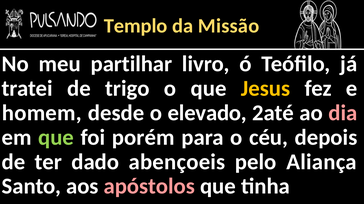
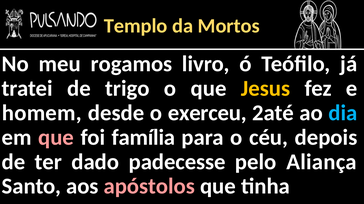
Missão: Missão -> Mortos
partilhar: partilhar -> rogamos
elevado: elevado -> exerceu
dia colour: pink -> light blue
que at (56, 138) colour: light green -> pink
porém: porém -> família
abençoeis: abençoeis -> padecesse
